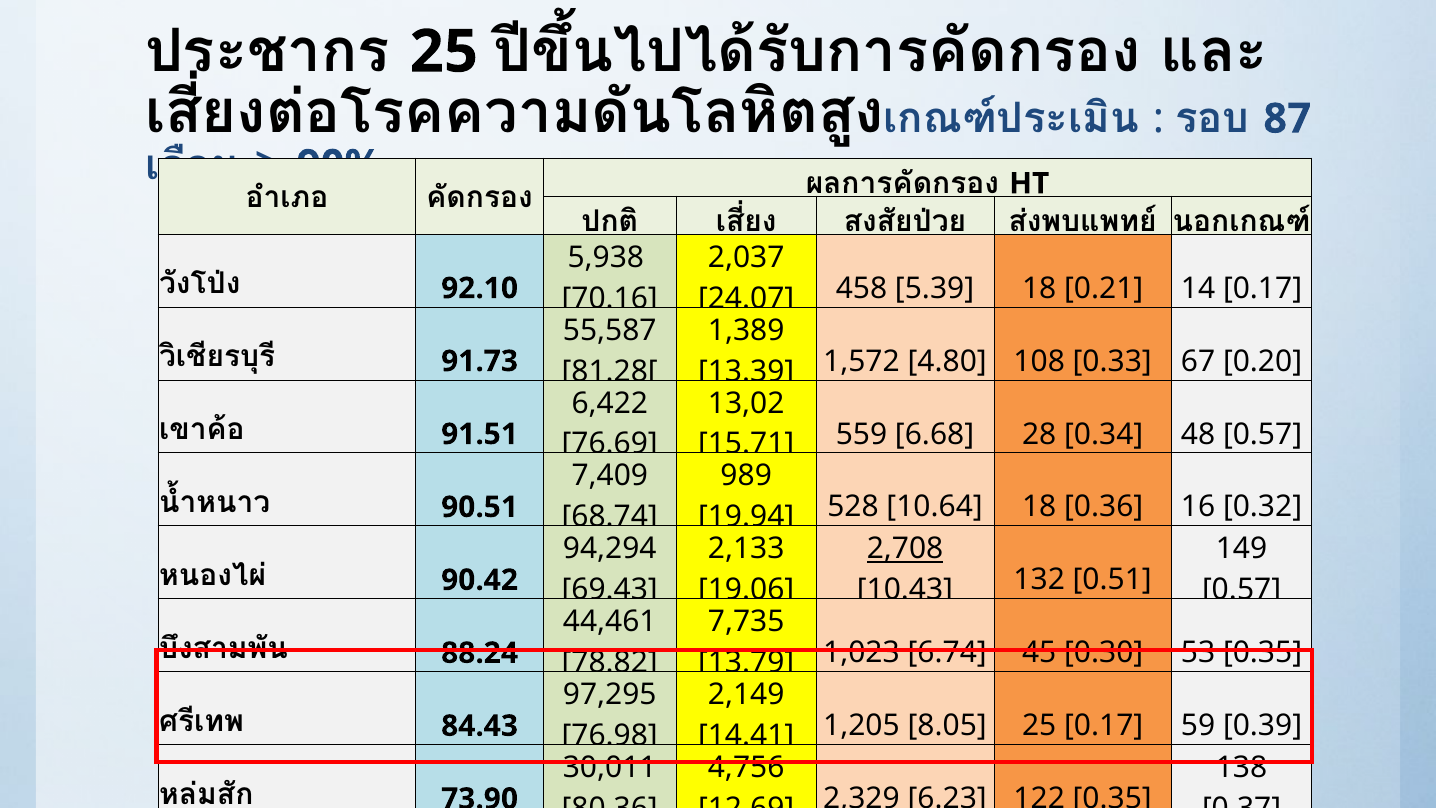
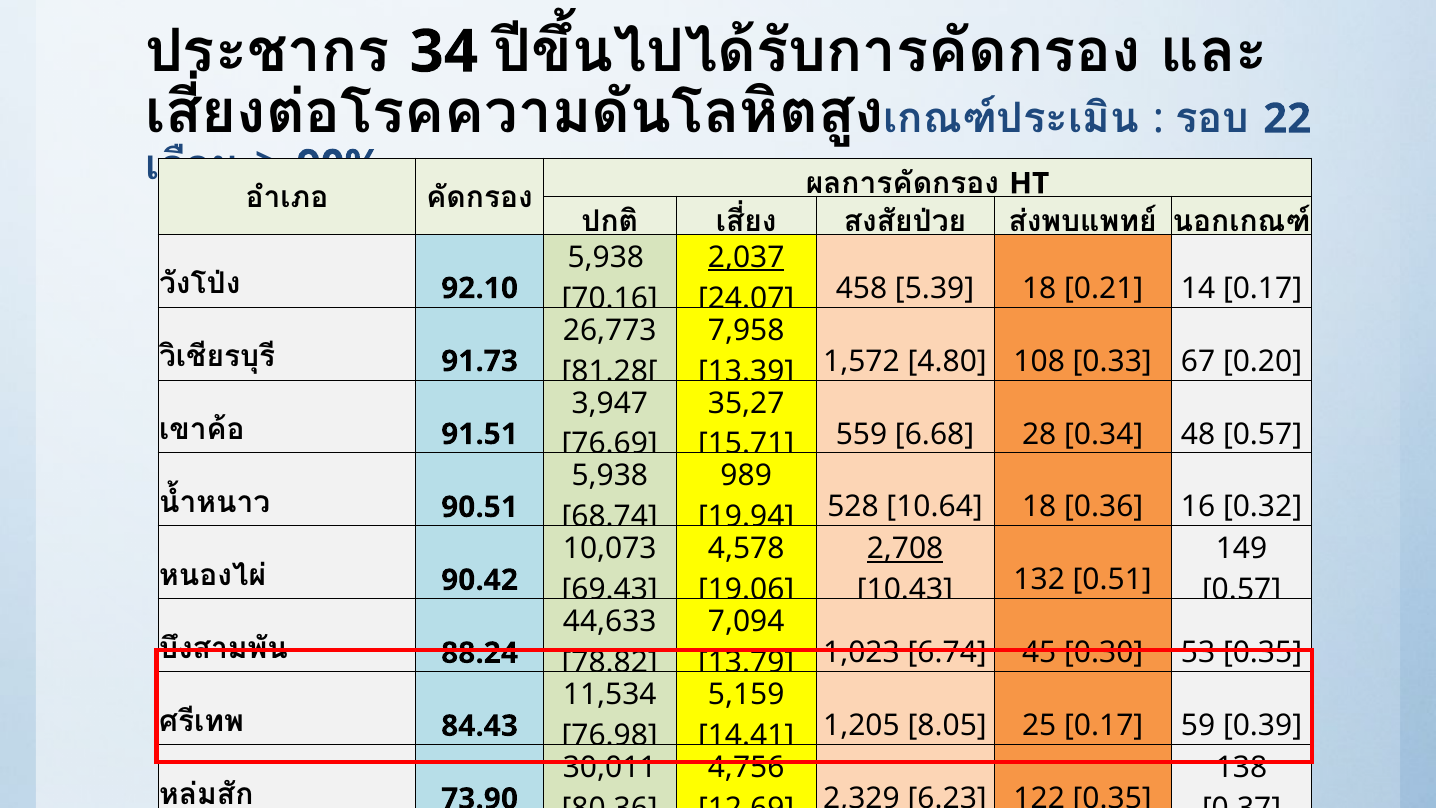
25 at (444, 52): 25 -> 34
87: 87 -> 22
2,037 underline: none -> present
55,587: 55,587 -> 26,773
1,389: 1,389 -> 7,958
6,422: 6,422 -> 3,947
13,02: 13,02 -> 35,27
7,409 at (610, 476): 7,409 -> 5,938
94,294: 94,294 -> 10,073
2,133: 2,133 -> 4,578
44,461: 44,461 -> 44,633
7,735: 7,735 -> 7,094
97,295: 97,295 -> 11,534
2,149: 2,149 -> 5,159
